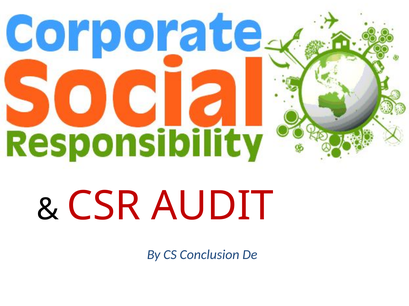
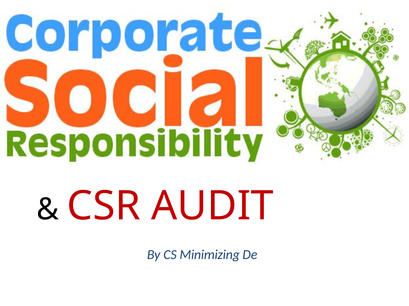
Conclusion: Conclusion -> Minimizing
